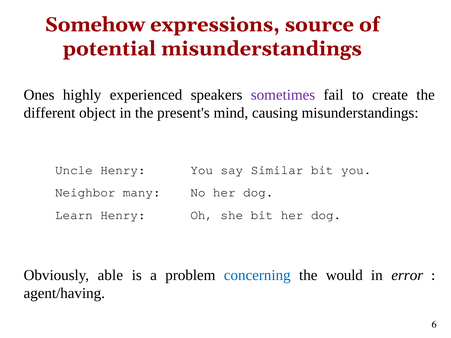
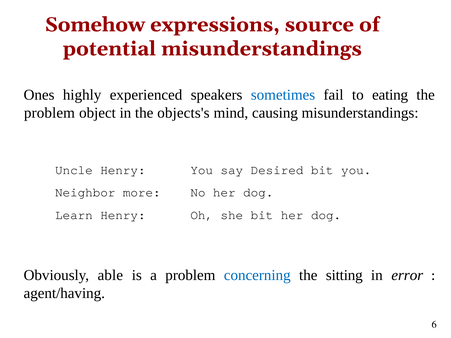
sometimes colour: purple -> blue
create: create -> eating
different at (50, 113): different -> problem
present's: present's -> objects's
Similar: Similar -> Desired
many: many -> more
would: would -> sitting
